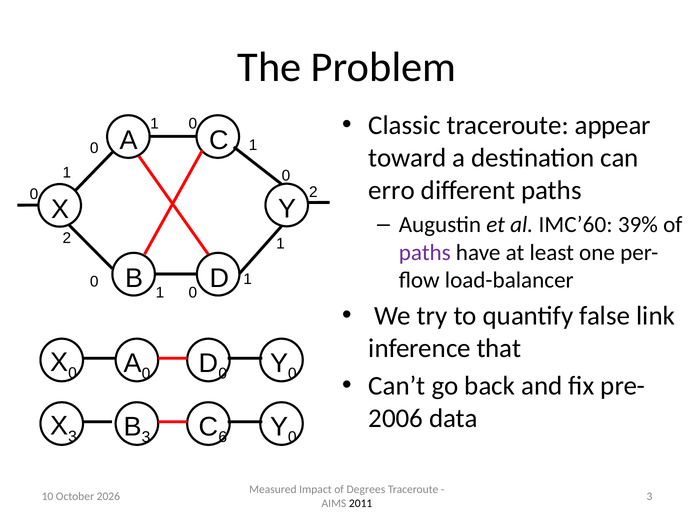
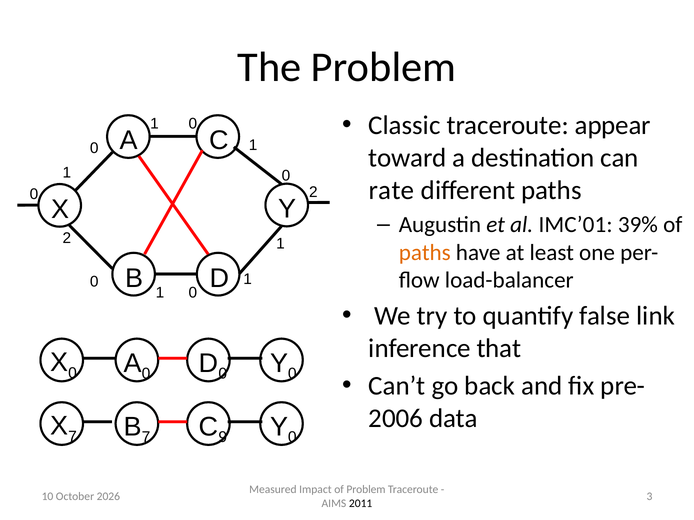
erro: erro -> rate
IMC’60: IMC’60 -> IMC’01
paths at (425, 253) colour: purple -> orange
X 3: 3 -> 7
B 3: 3 -> 7
6: 6 -> 9
of Degrees: Degrees -> Problem
